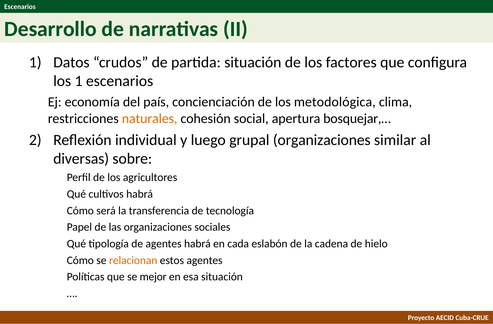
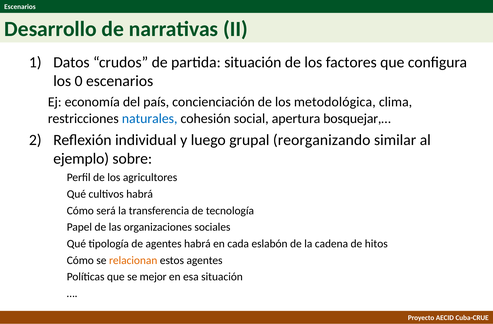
los 1: 1 -> 0
naturales colour: orange -> blue
grupal organizaciones: organizaciones -> reorganizando
diversas: diversas -> ejemplo
hielo: hielo -> hitos
